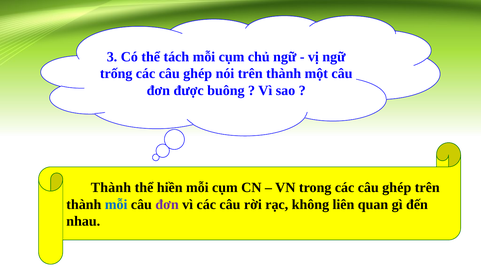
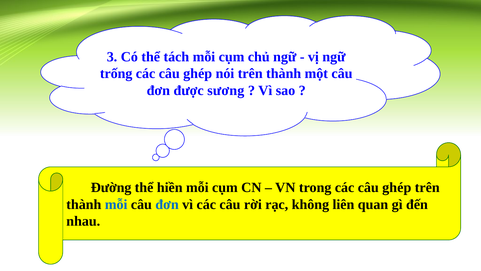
buông: buông -> sương
Thành at (111, 187): Thành -> Đường
đơn at (167, 204) colour: purple -> blue
